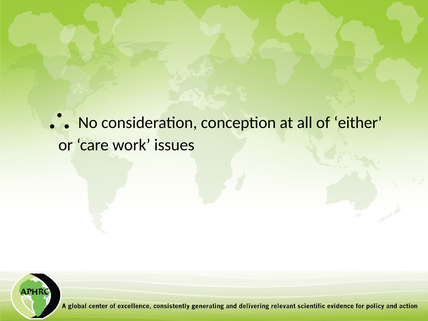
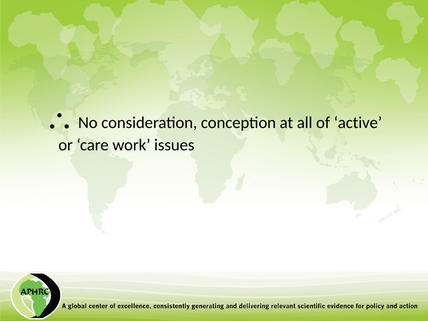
either: either -> active
